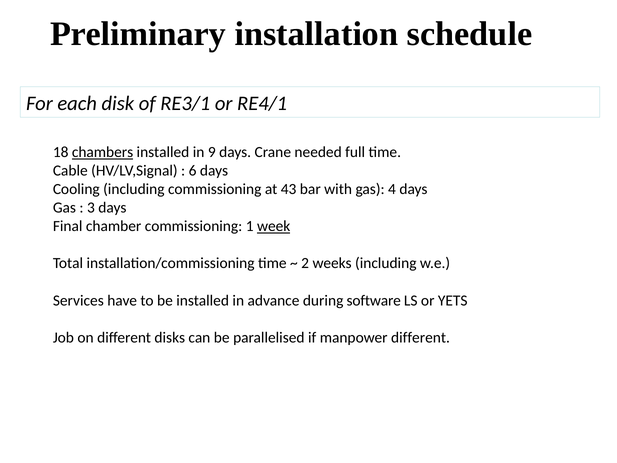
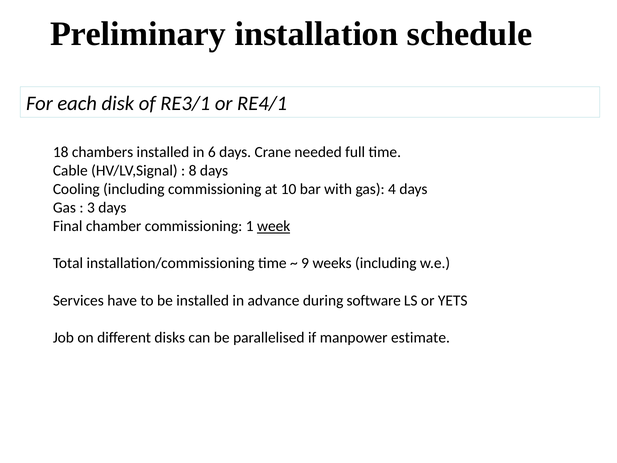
chambers underline: present -> none
9: 9 -> 6
6: 6 -> 8
43: 43 -> 10
2: 2 -> 9
manpower different: different -> estimate
